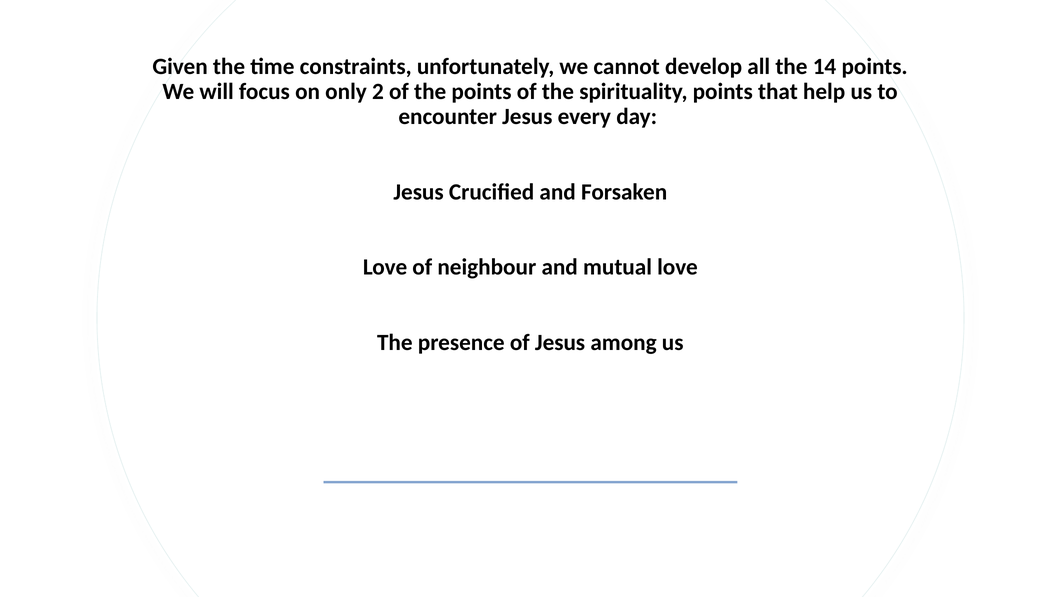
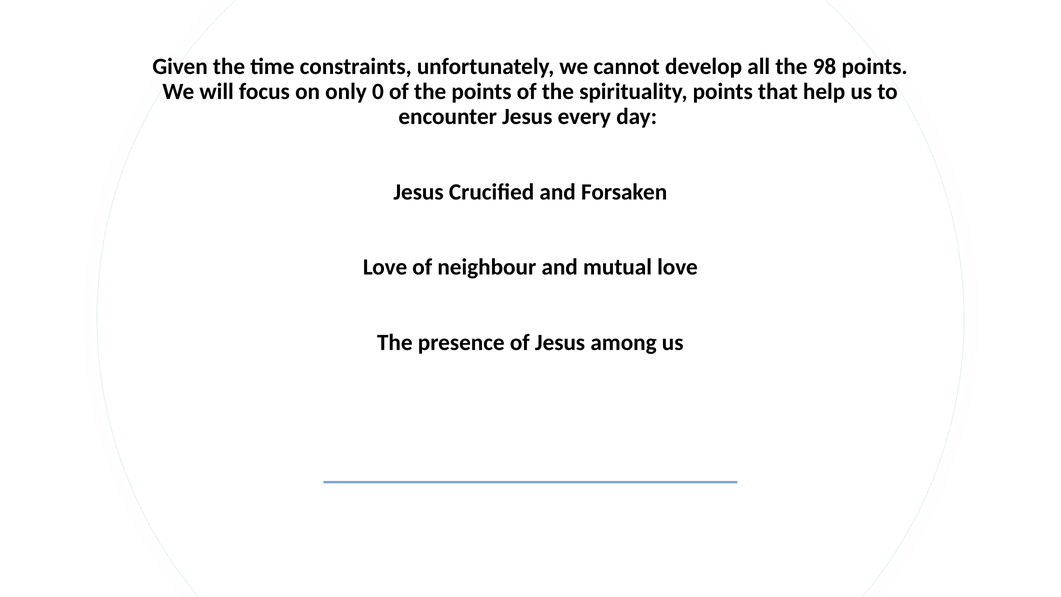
14: 14 -> 98
2: 2 -> 0
